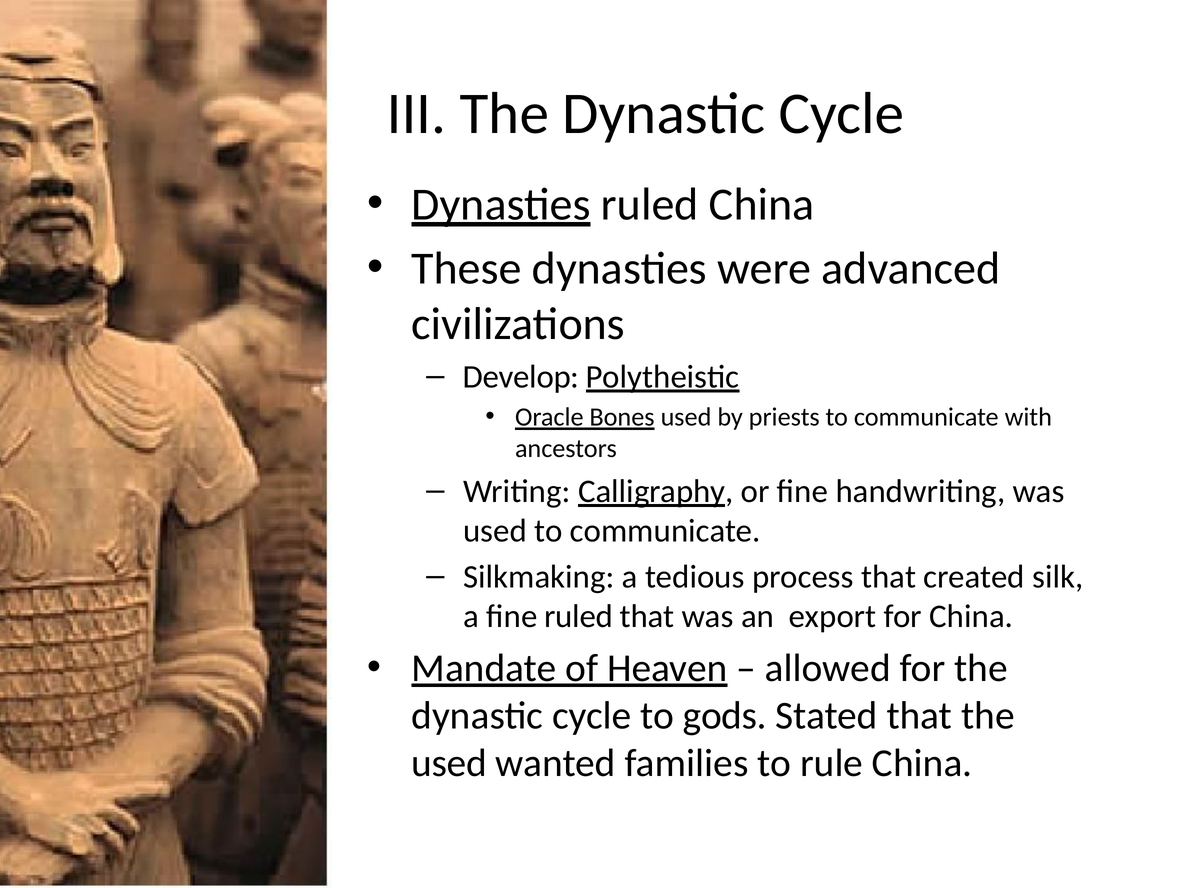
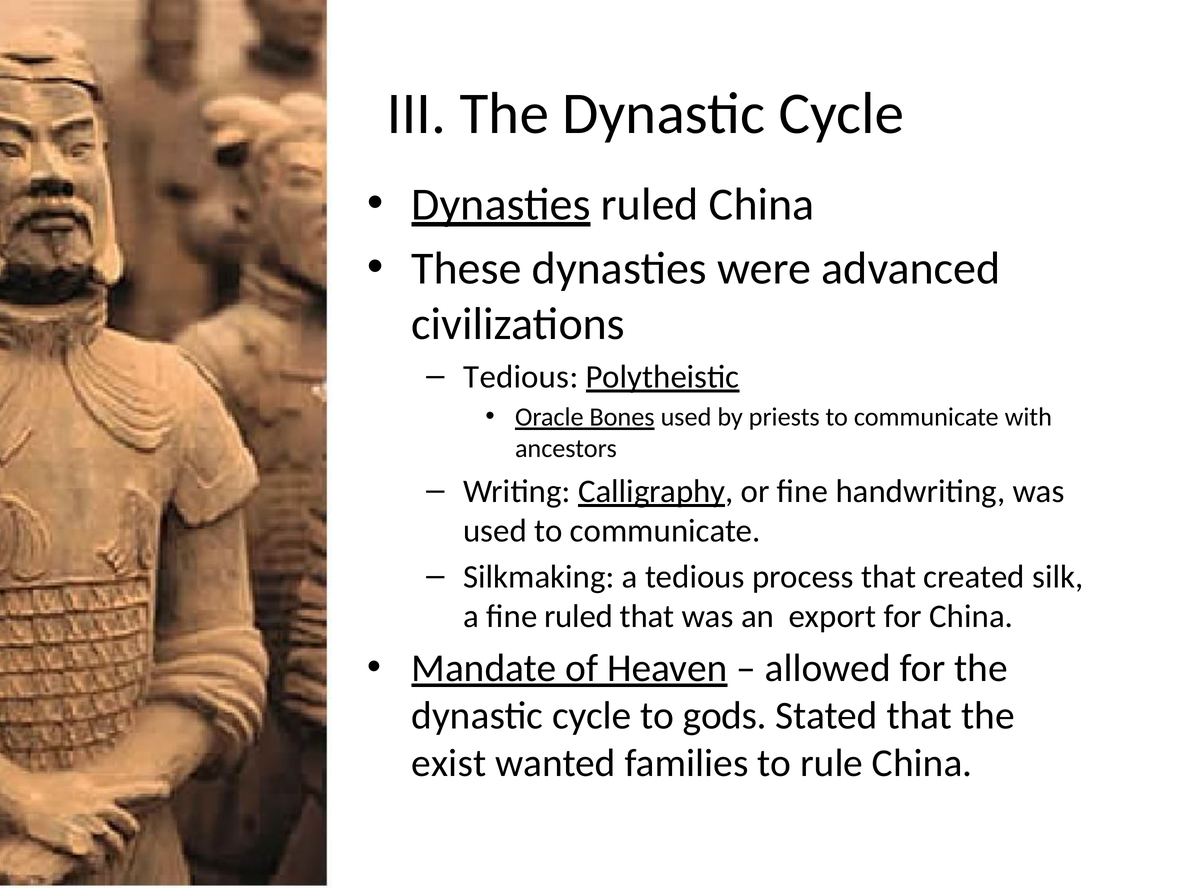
Develop at (521, 377): Develop -> Tedious
used at (449, 763): used -> exist
